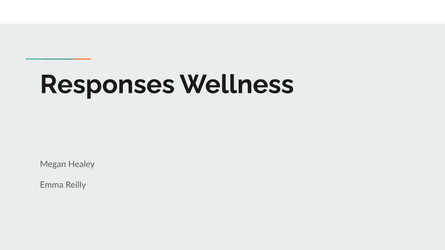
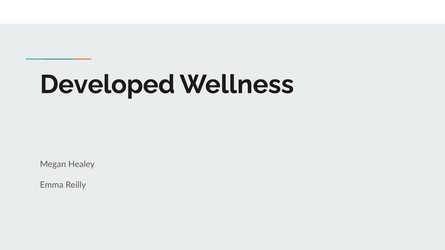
Responses: Responses -> Developed
